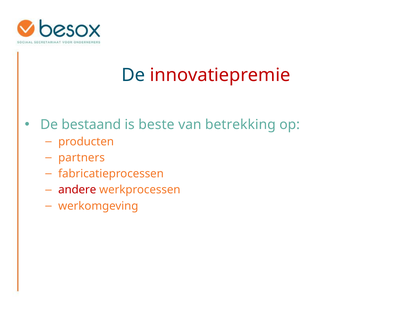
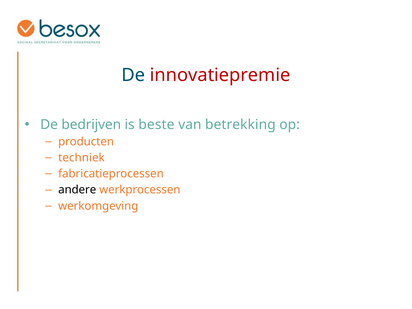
bestaand: bestaand -> bedrijven
partners: partners -> techniek
andere colour: red -> black
